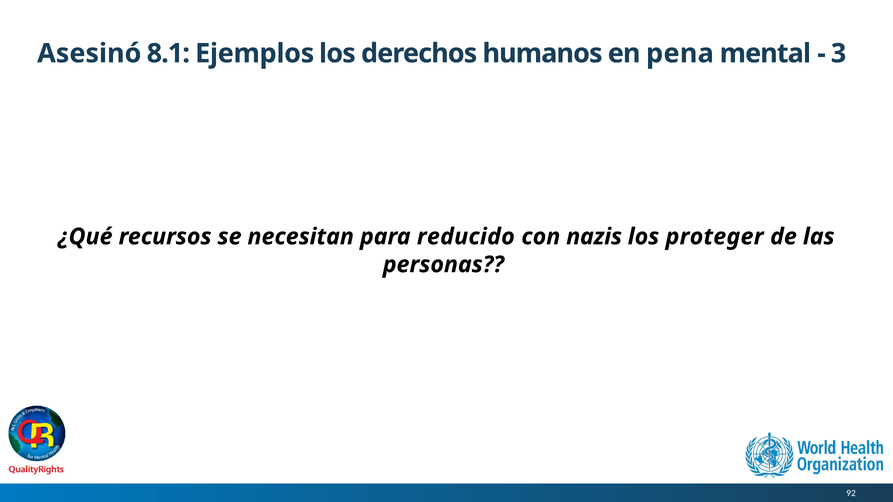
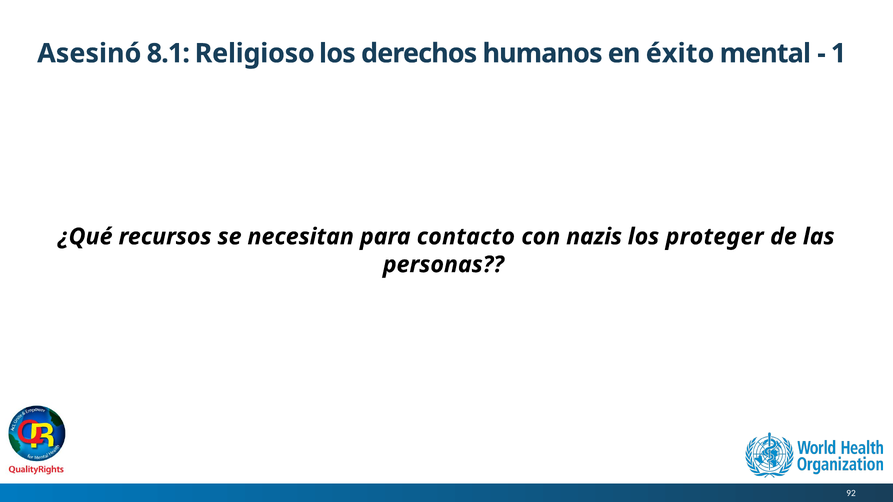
Ejemplos: Ejemplos -> Religioso
pena: pena -> éxito
3: 3 -> 1
reducido: reducido -> contacto
